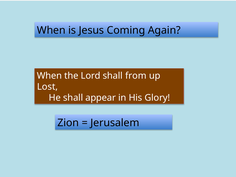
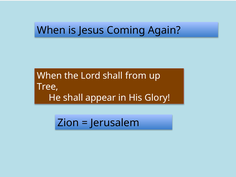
Lost: Lost -> Tree
